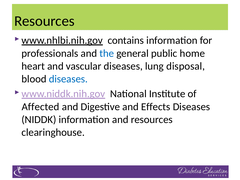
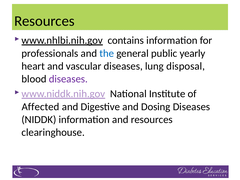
home: home -> yearly
diseases at (68, 79) colour: blue -> purple
Effects: Effects -> Dosing
